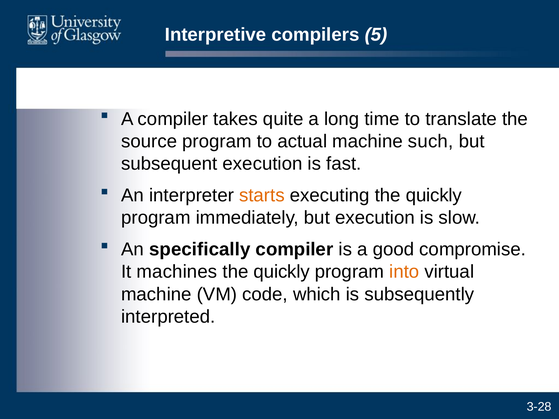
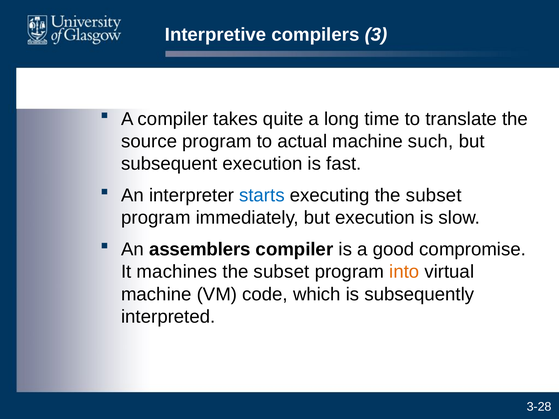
5: 5 -> 3
starts colour: orange -> blue
executing the quickly: quickly -> subset
specifically: specifically -> assemblers
quickly at (282, 272): quickly -> subset
